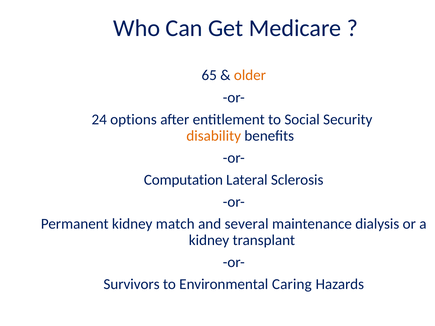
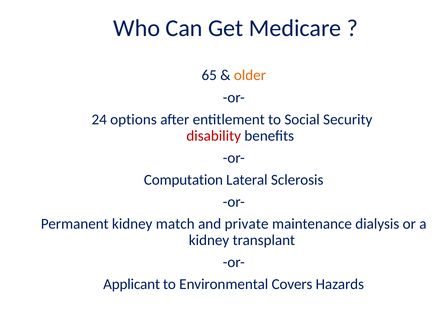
disability colour: orange -> red
several: several -> private
Survivors: Survivors -> Applicant
Caring: Caring -> Covers
